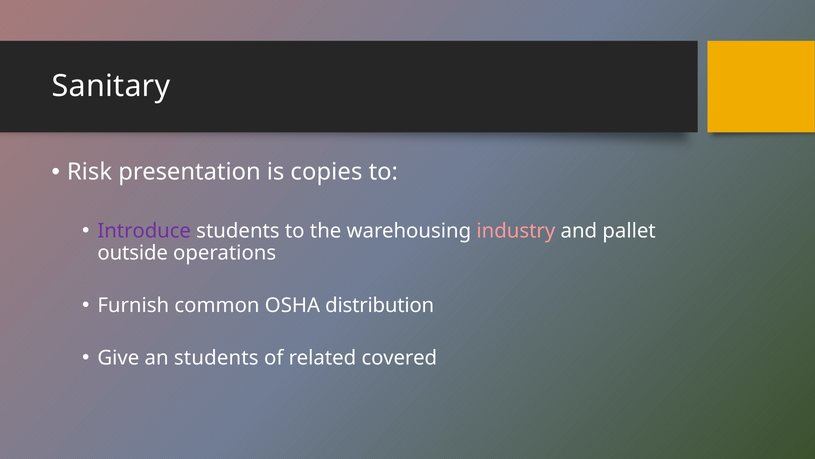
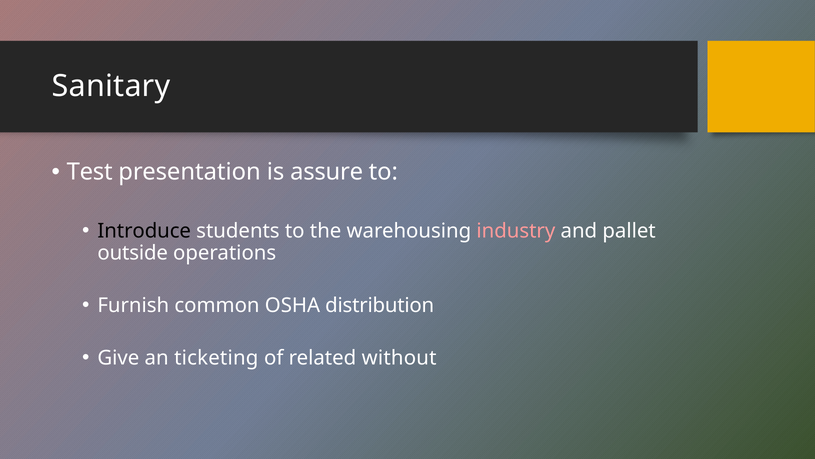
Risk: Risk -> Test
copies: copies -> assure
Introduce colour: purple -> black
an students: students -> ticketing
covered: covered -> without
